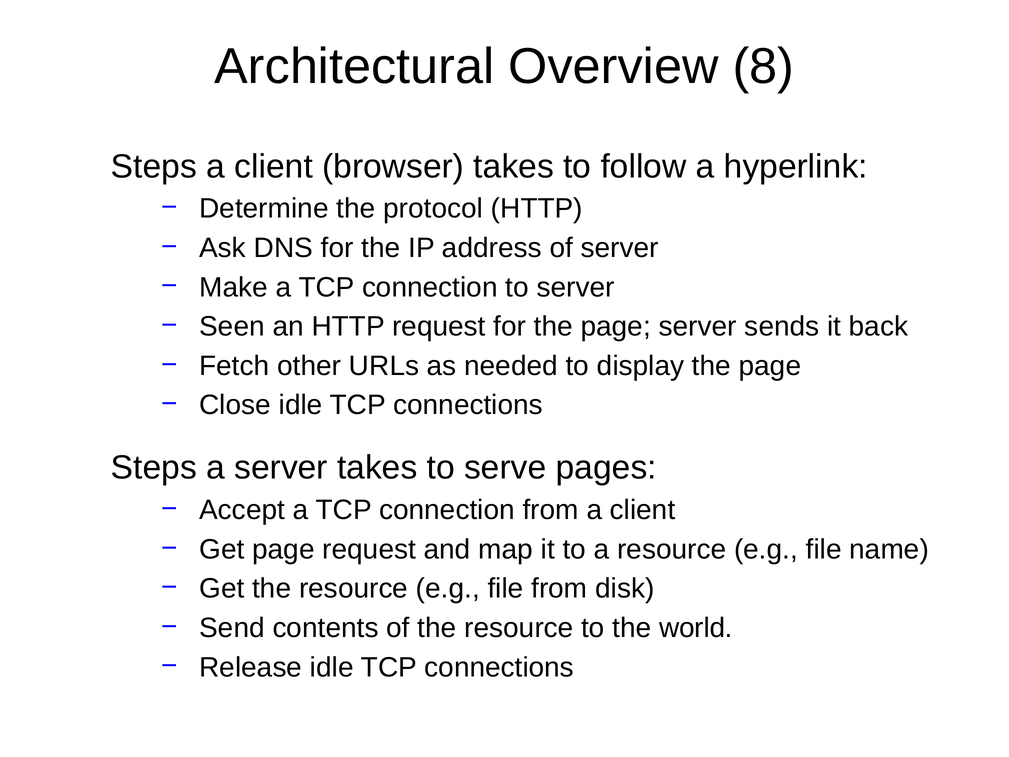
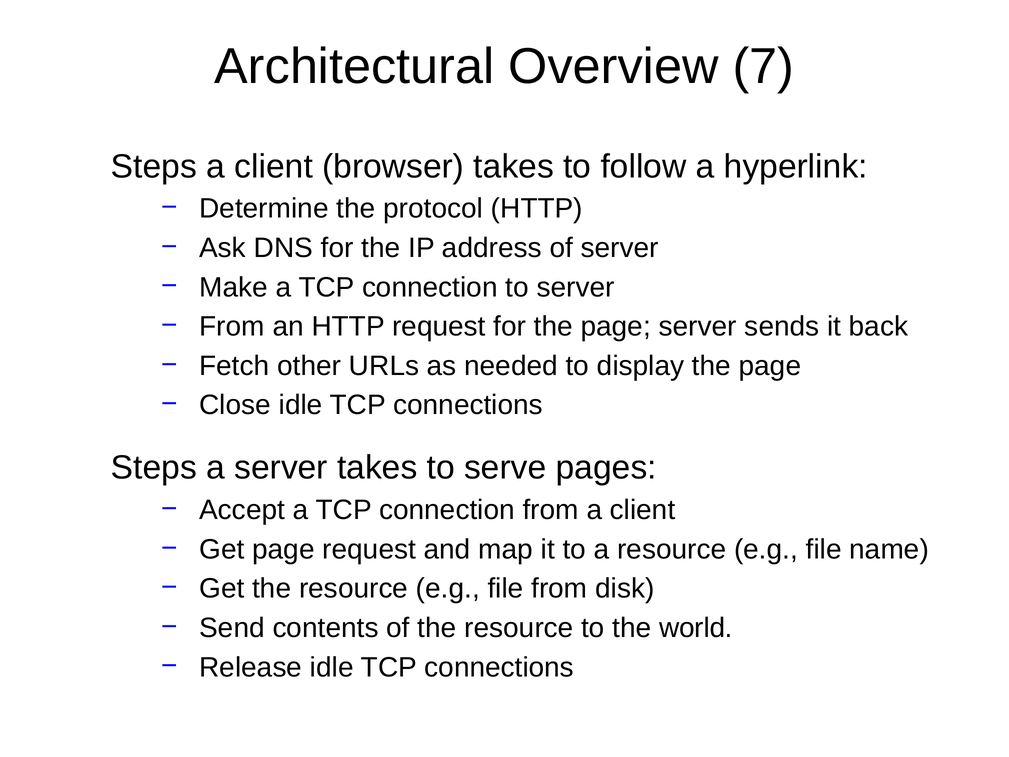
8: 8 -> 7
Seen at (232, 326): Seen -> From
